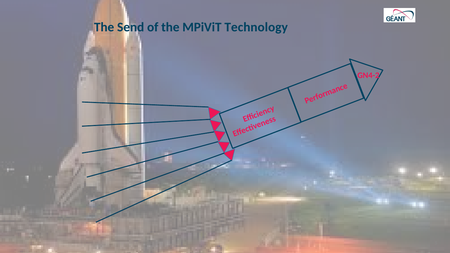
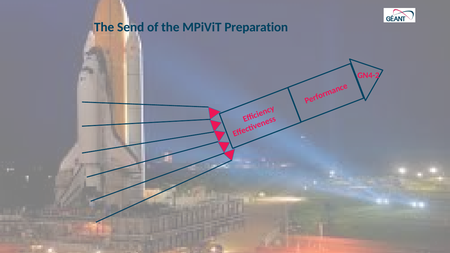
Technology: Technology -> Preparation
